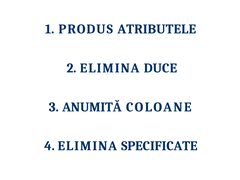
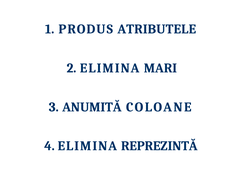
DUCE: DUCE -> MARI
SPECIFICATE: SPECIFICATE -> REPREZINTĂ
